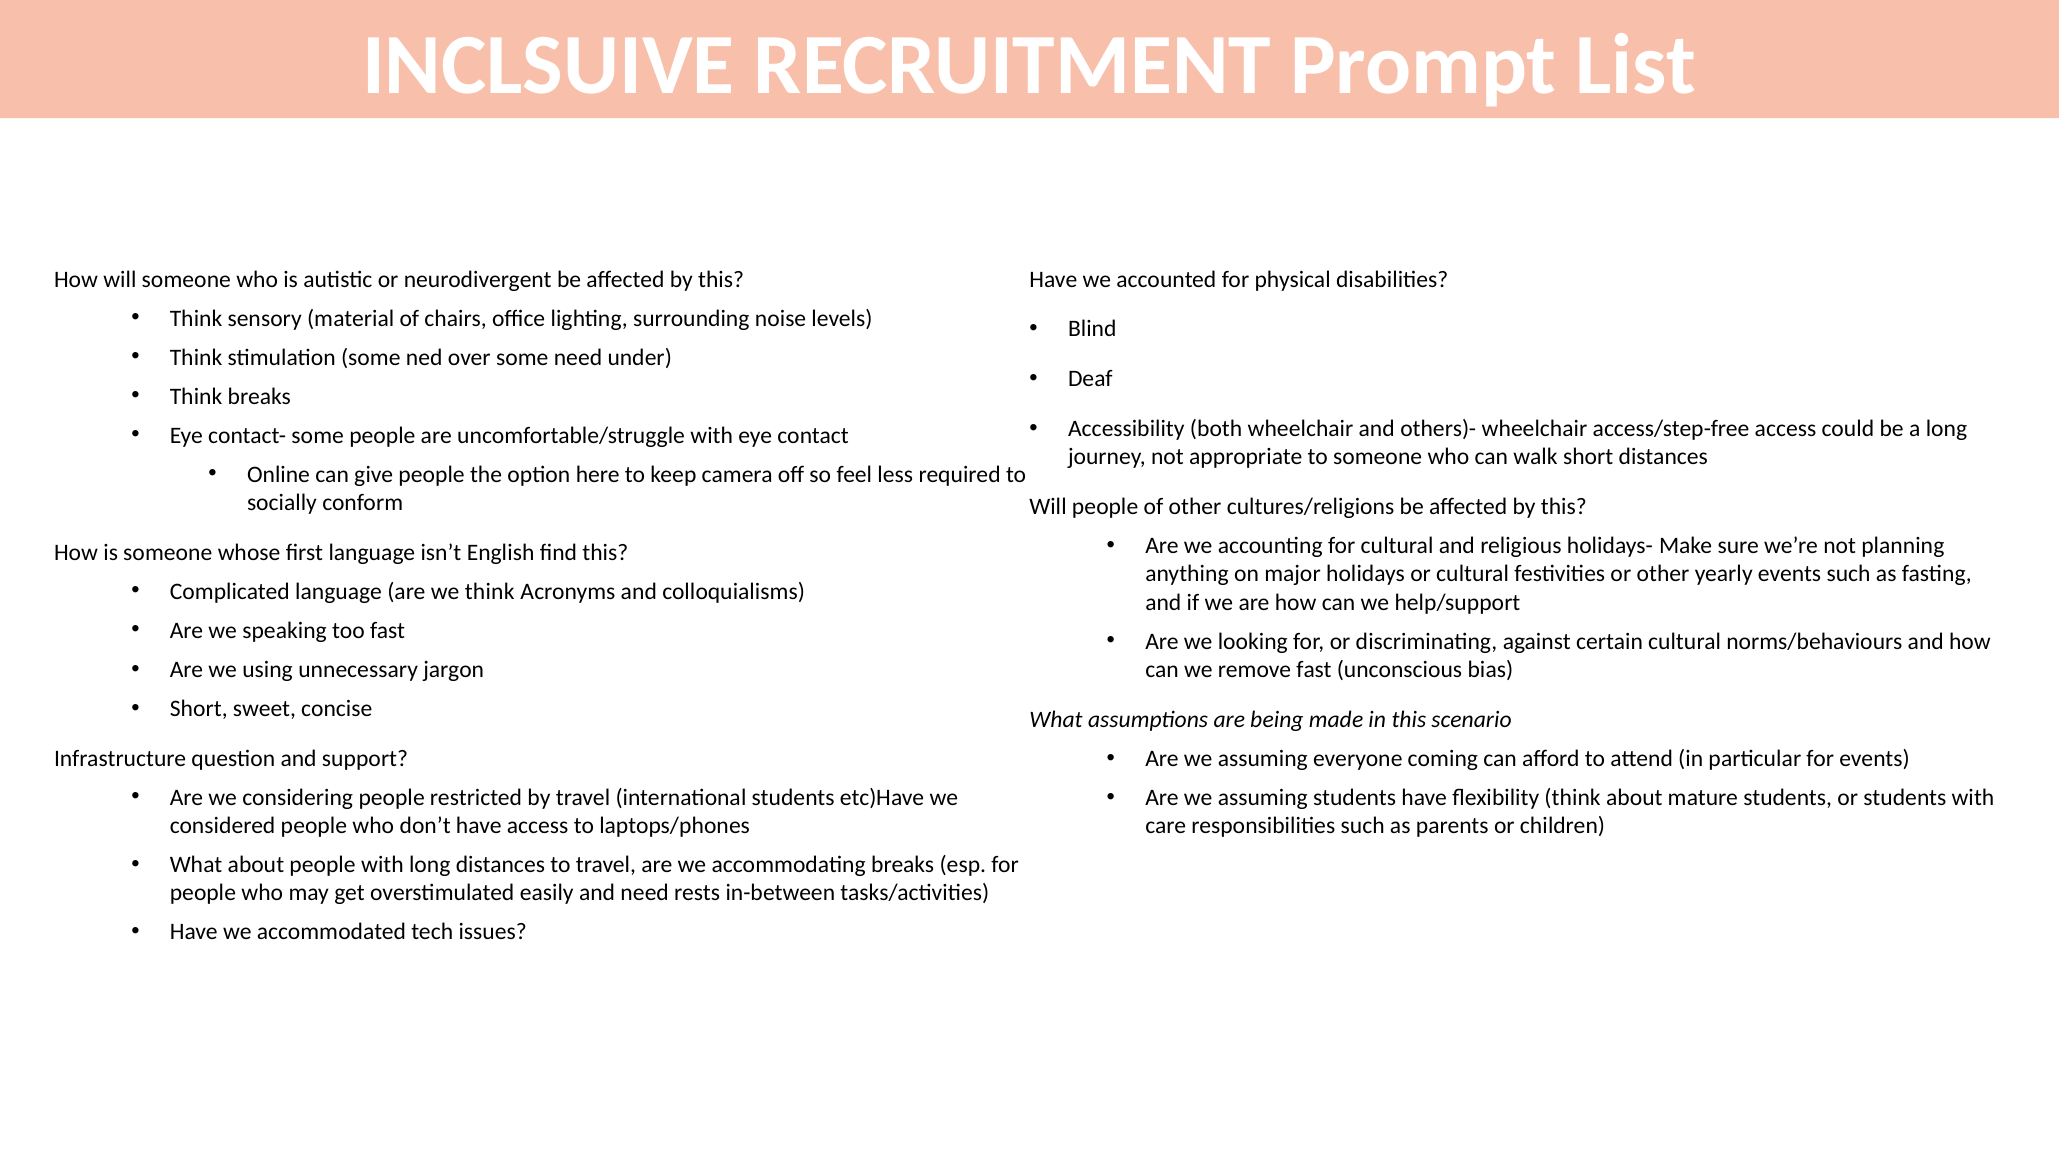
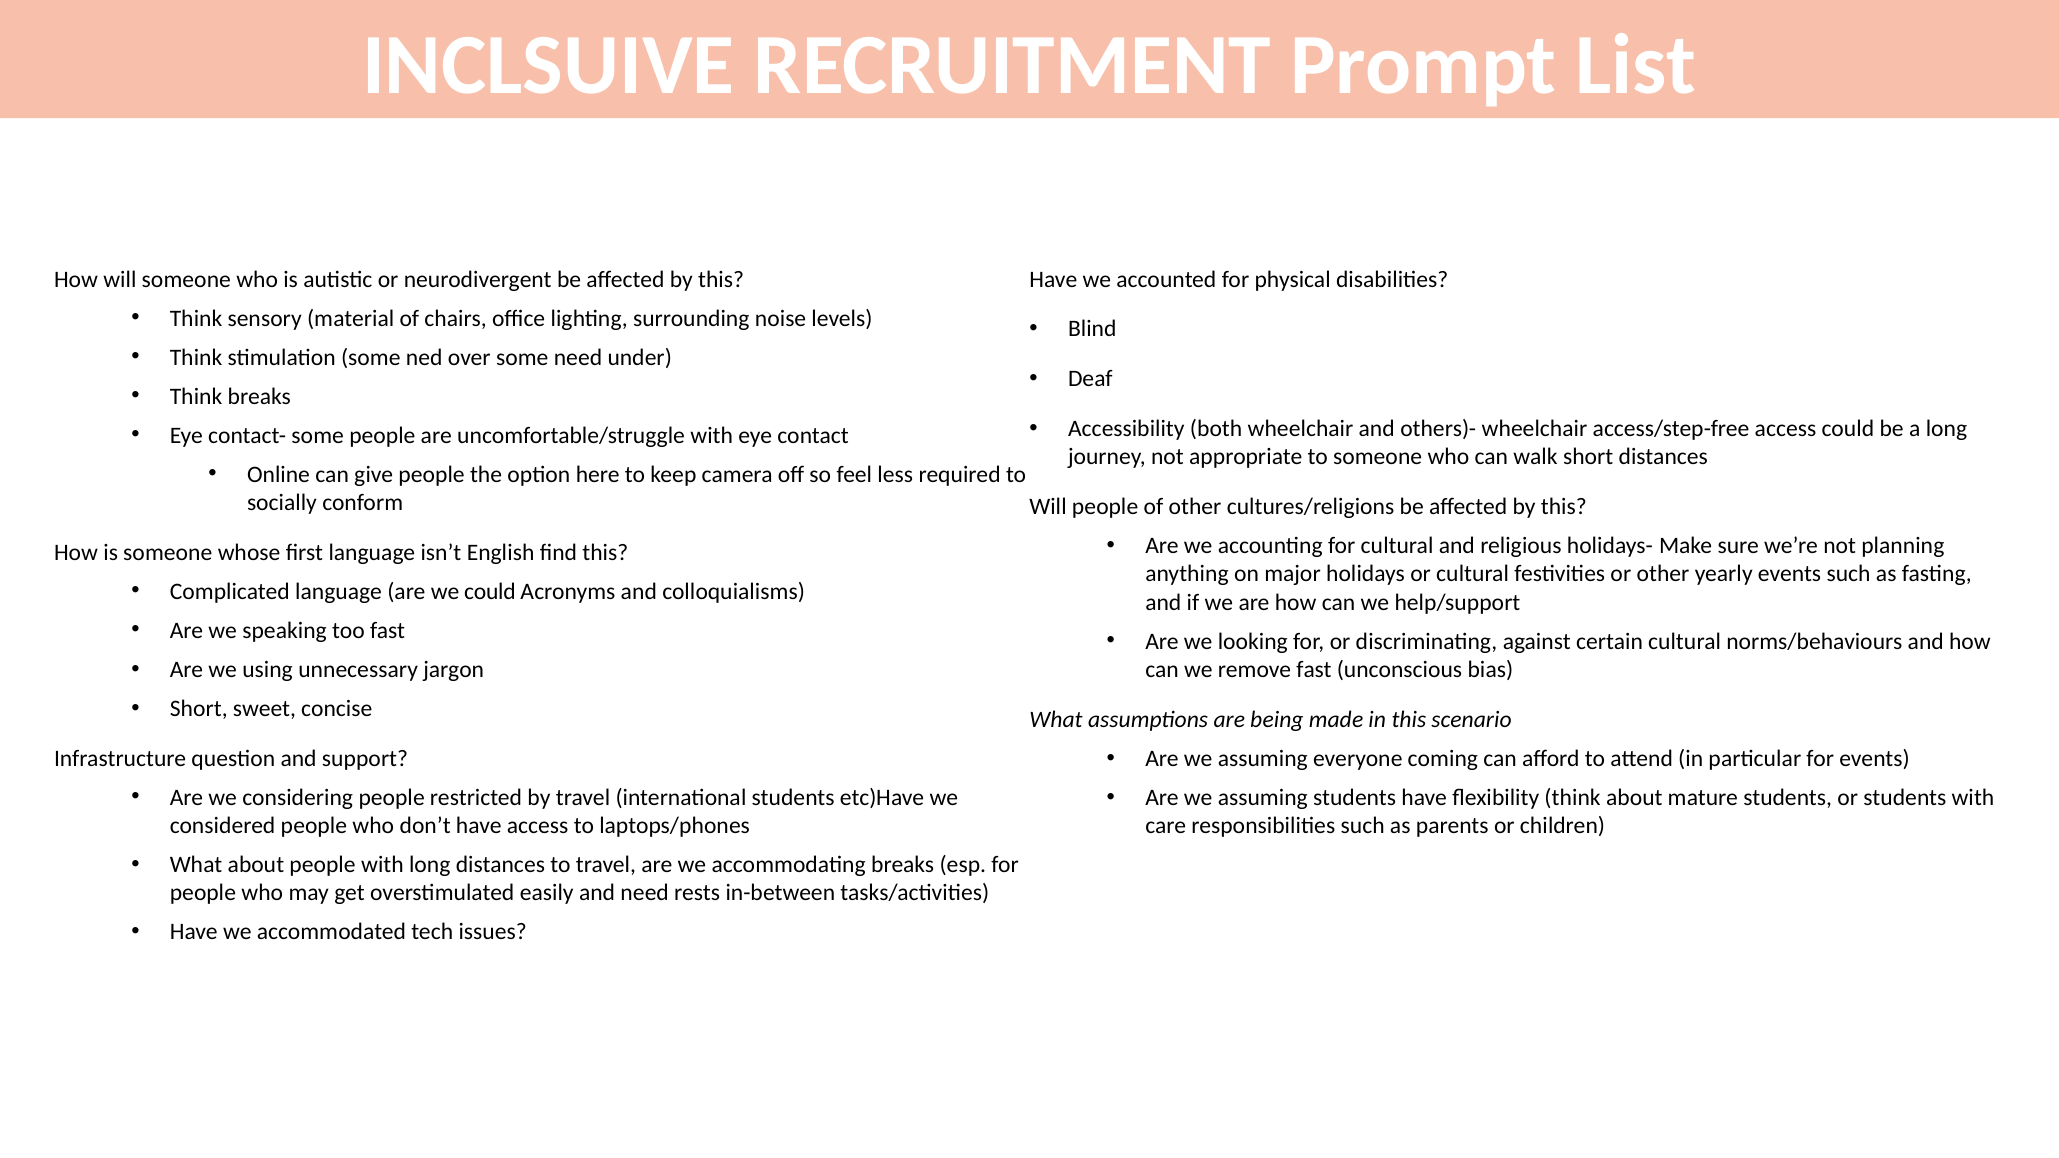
we think: think -> could
